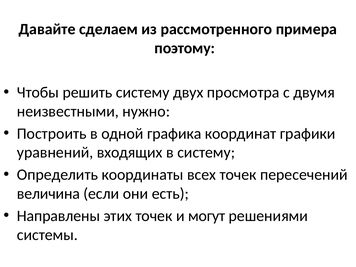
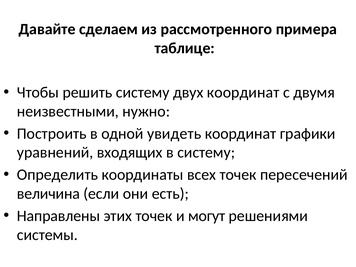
поэтому: поэтому -> таблице
двух просмотра: просмотра -> координат
графика: графика -> увидеть
